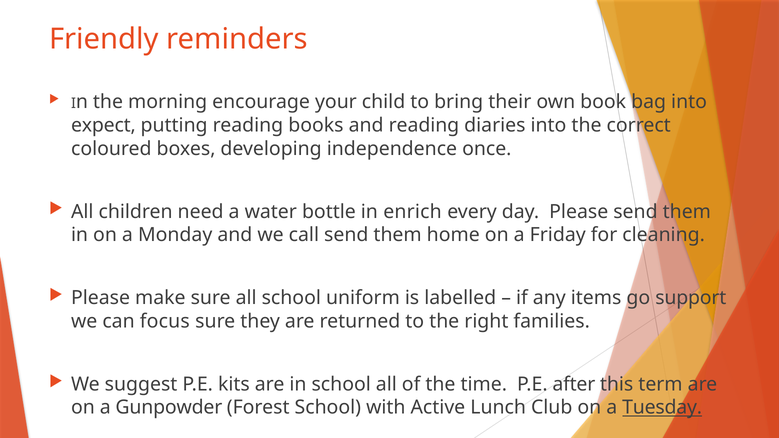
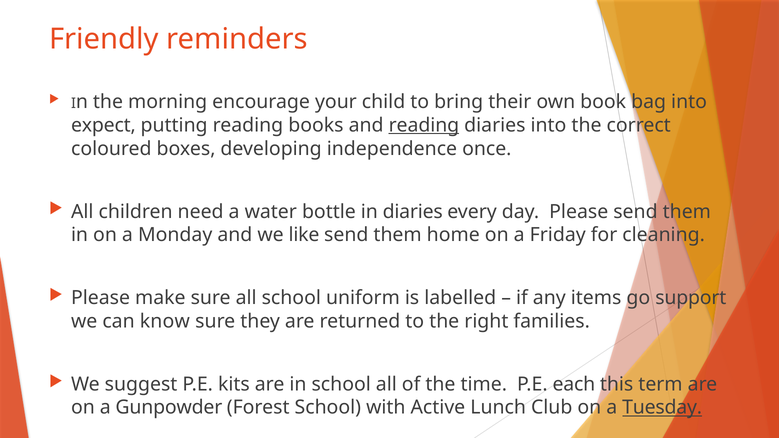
reading at (424, 125) underline: none -> present
in enrich: enrich -> diaries
call: call -> like
focus: focus -> know
after: after -> each
